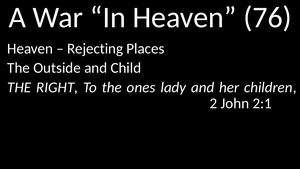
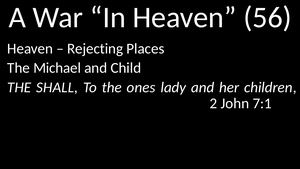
76: 76 -> 56
Outside: Outside -> Michael
RIGHT: RIGHT -> SHALL
2:1: 2:1 -> 7:1
